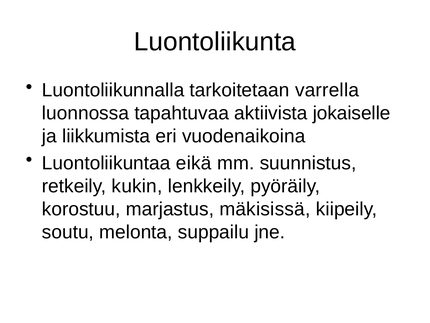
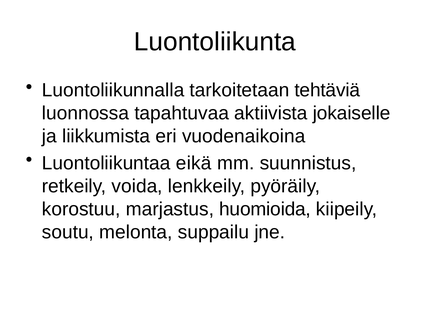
varrella: varrella -> tehtäviä
kukin: kukin -> voida
mäkisissä: mäkisissä -> huomioida
